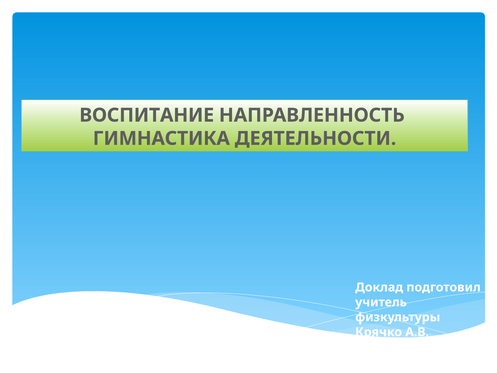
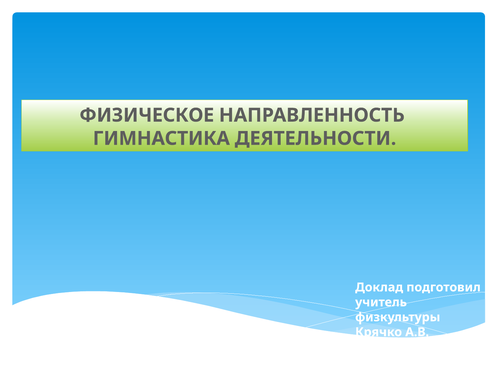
ВОСПИТАНИЕ: ВОСПИТАНИЕ -> ФИЗИЧЕСКОЕ
